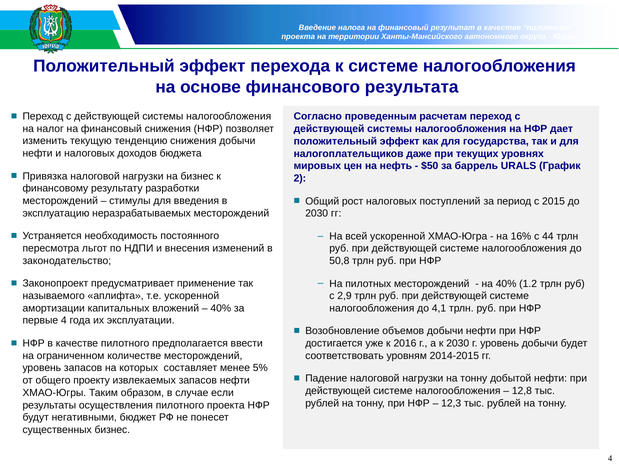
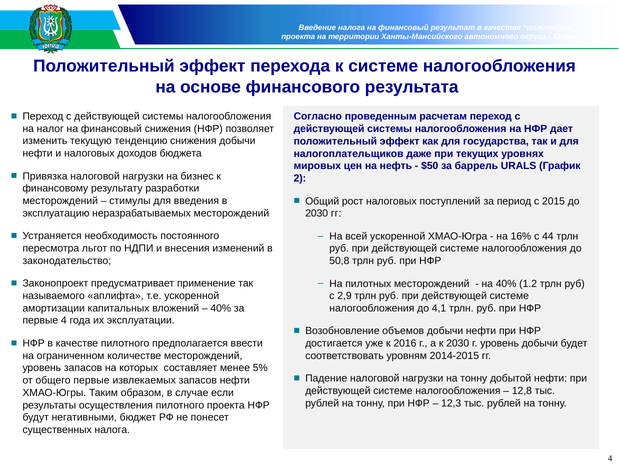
общего проекту: проекту -> первые
существенных бизнес: бизнес -> налога
